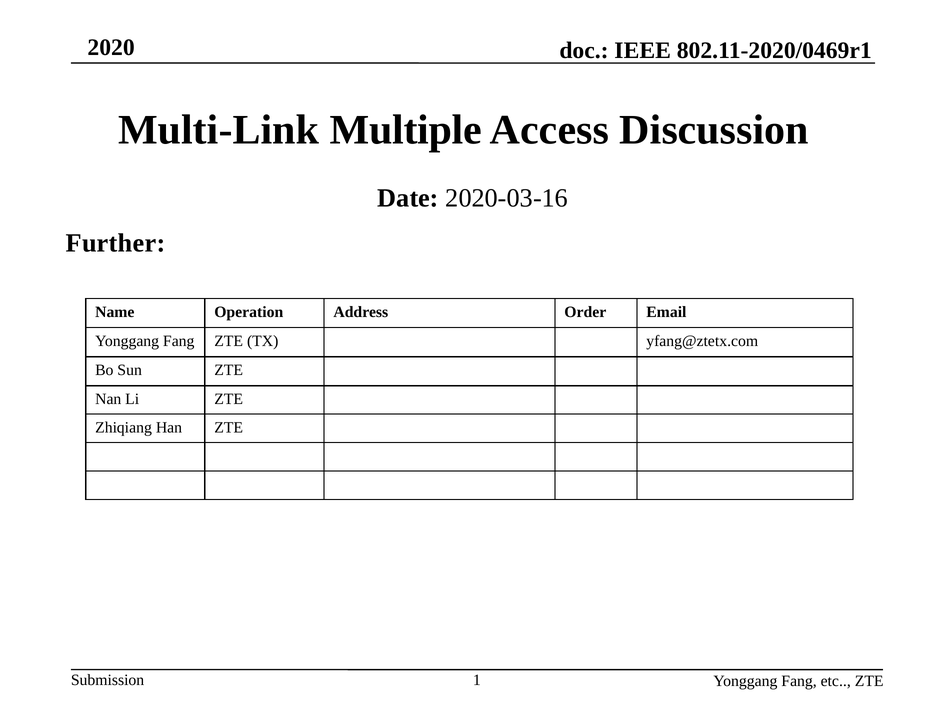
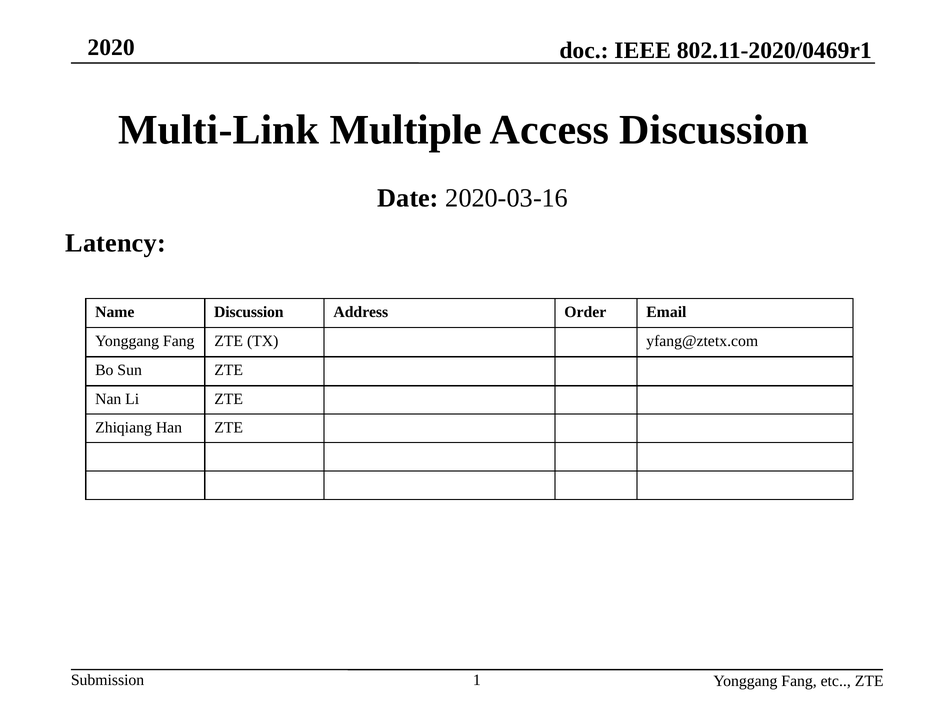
Further: Further -> Latency
Name Operation: Operation -> Discussion
